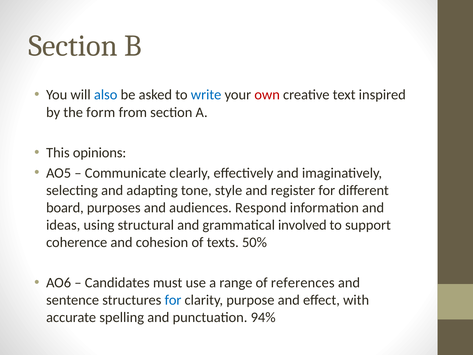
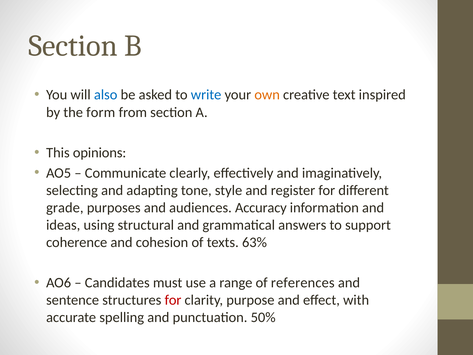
own colour: red -> orange
board: board -> grade
Respond: Respond -> Accuracy
involved: involved -> answers
50%: 50% -> 63%
for at (173, 300) colour: blue -> red
94%: 94% -> 50%
